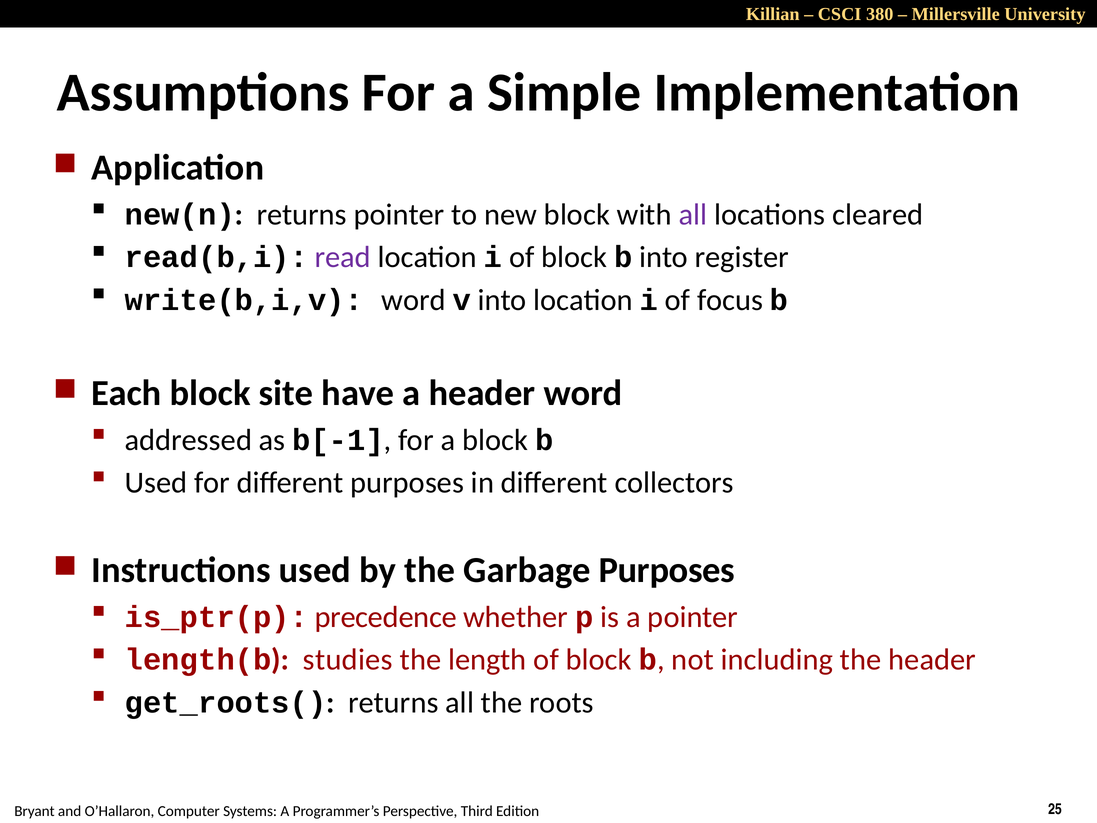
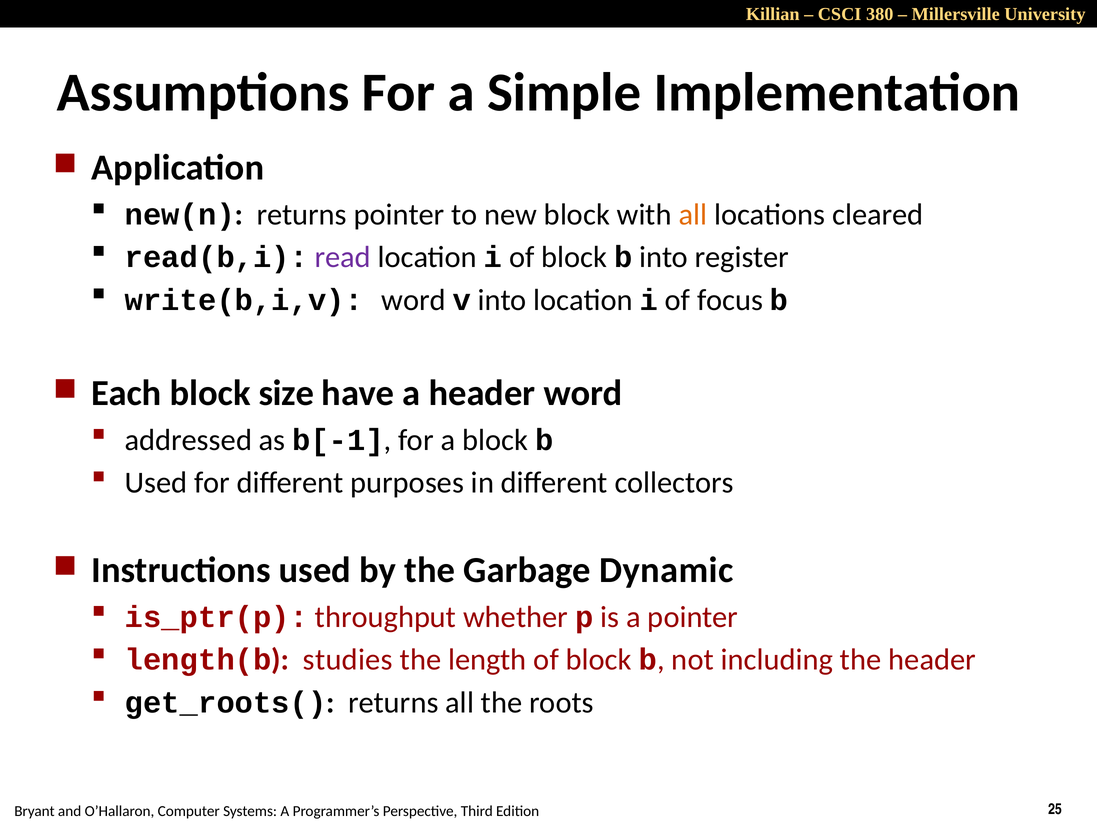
all at (693, 215) colour: purple -> orange
site: site -> size
Garbage Purposes: Purposes -> Dynamic
precedence: precedence -> throughput
